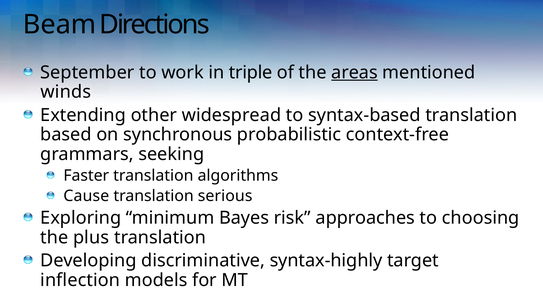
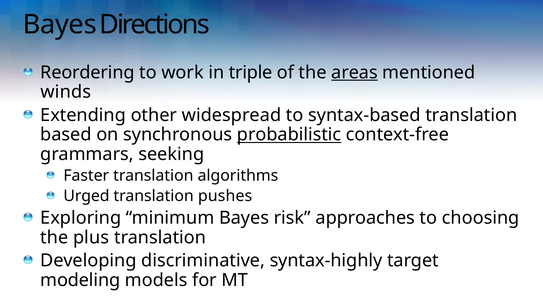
Beam at (60, 25): Beam -> Bayes
September: September -> Reordering
probabilistic underline: none -> present
Cause: Cause -> Urged
serious: serious -> pushes
inflection: inflection -> modeling
